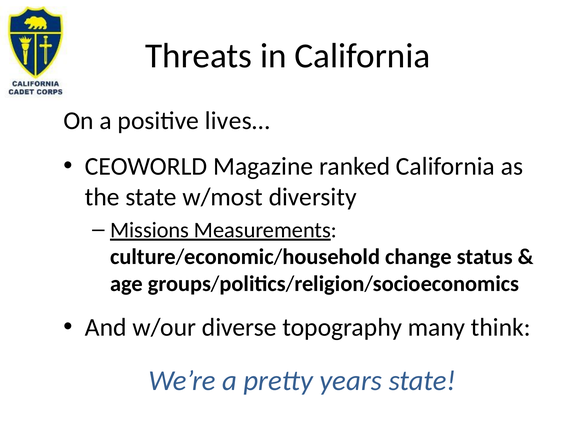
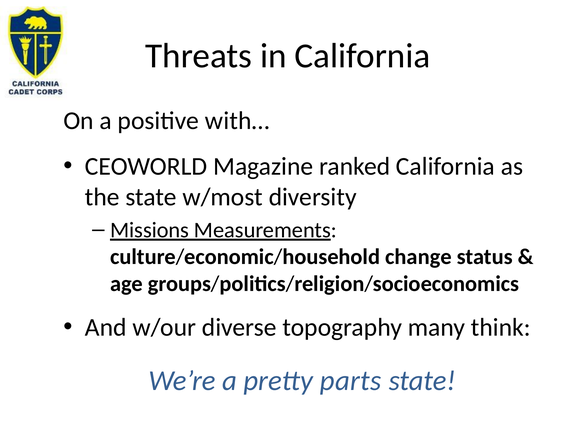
lives…: lives… -> with…
years: years -> parts
